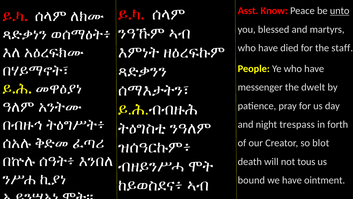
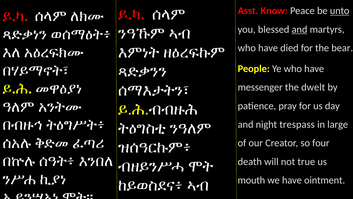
and at (299, 29) underline: none -> present
staff: staff -> bear
forth: forth -> large
blot: blot -> four
tous: tous -> true
bound: bound -> mouth
